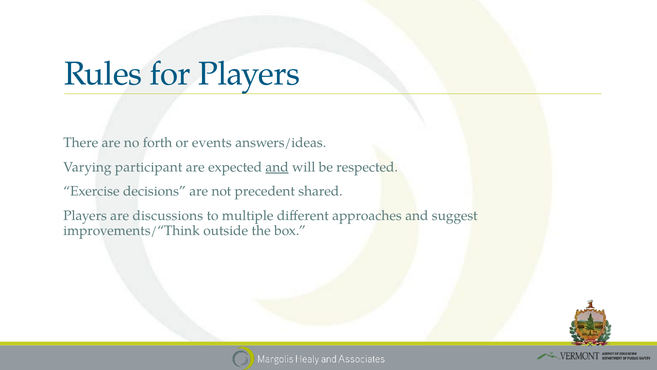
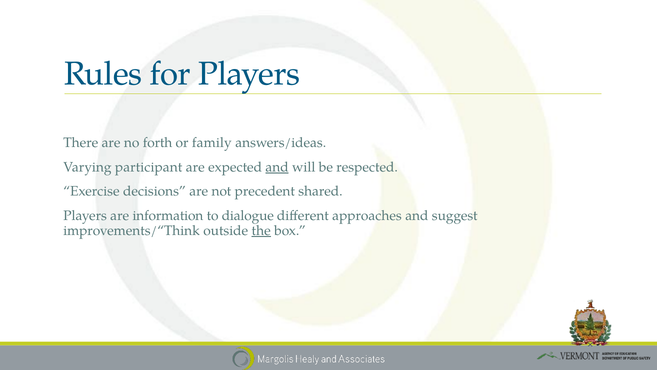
events: events -> family
discussions: discussions -> information
multiple: multiple -> dialogue
the underline: none -> present
